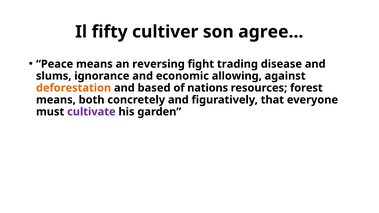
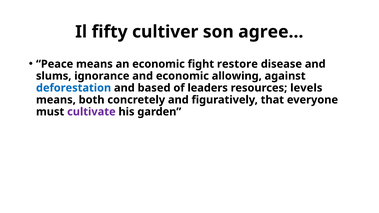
an reversing: reversing -> economic
trading: trading -> restore
deforestation colour: orange -> blue
nations: nations -> leaders
forest: forest -> levels
